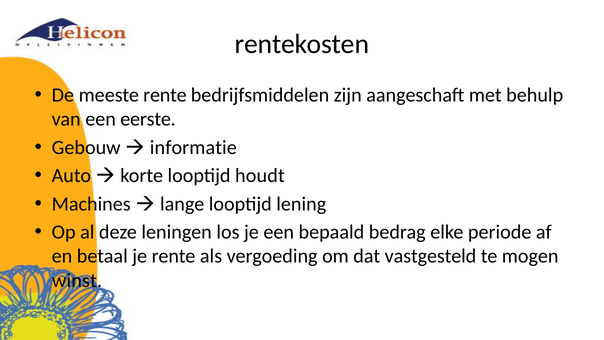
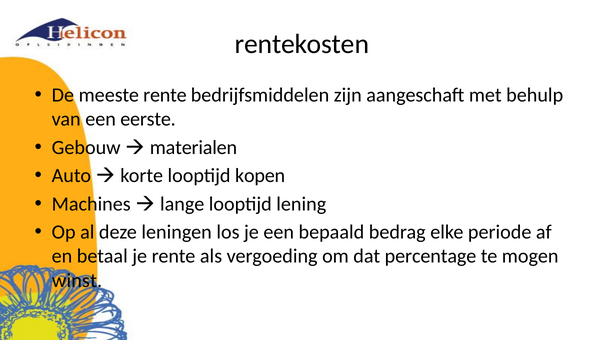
informatie: informatie -> materialen
houdt: houdt -> kopen
vastgesteld: vastgesteld -> percentage
